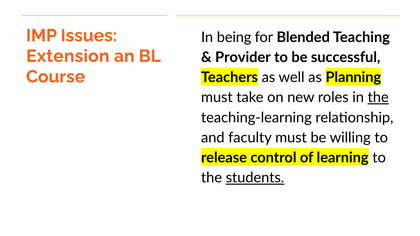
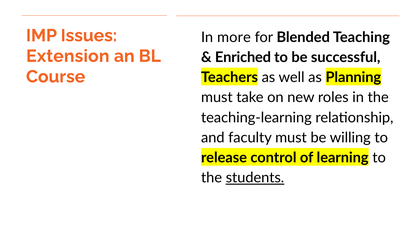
being: being -> more
Provider: Provider -> Enriched
the at (378, 98) underline: present -> none
